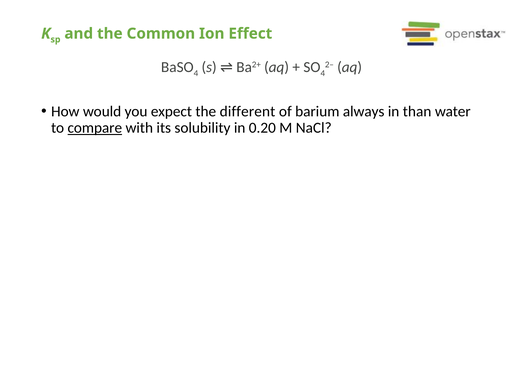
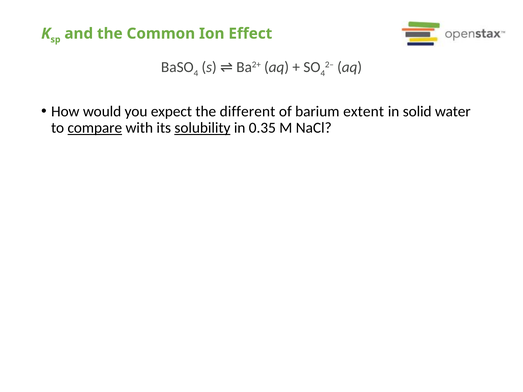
always: always -> extent
than: than -> solid
solubility underline: none -> present
0.20: 0.20 -> 0.35
